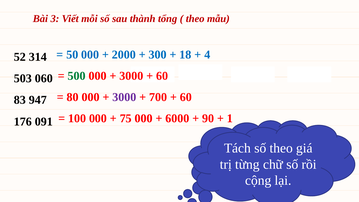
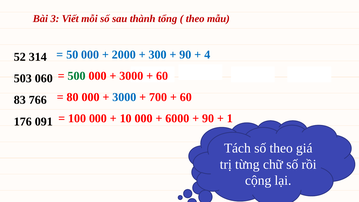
18 at (185, 55): 18 -> 90
3000 at (124, 97) colour: purple -> blue
947: 947 -> 766
75: 75 -> 10
